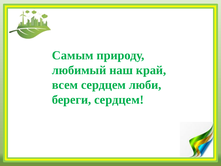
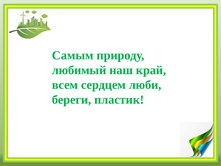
береги сердцем: сердцем -> пластик
